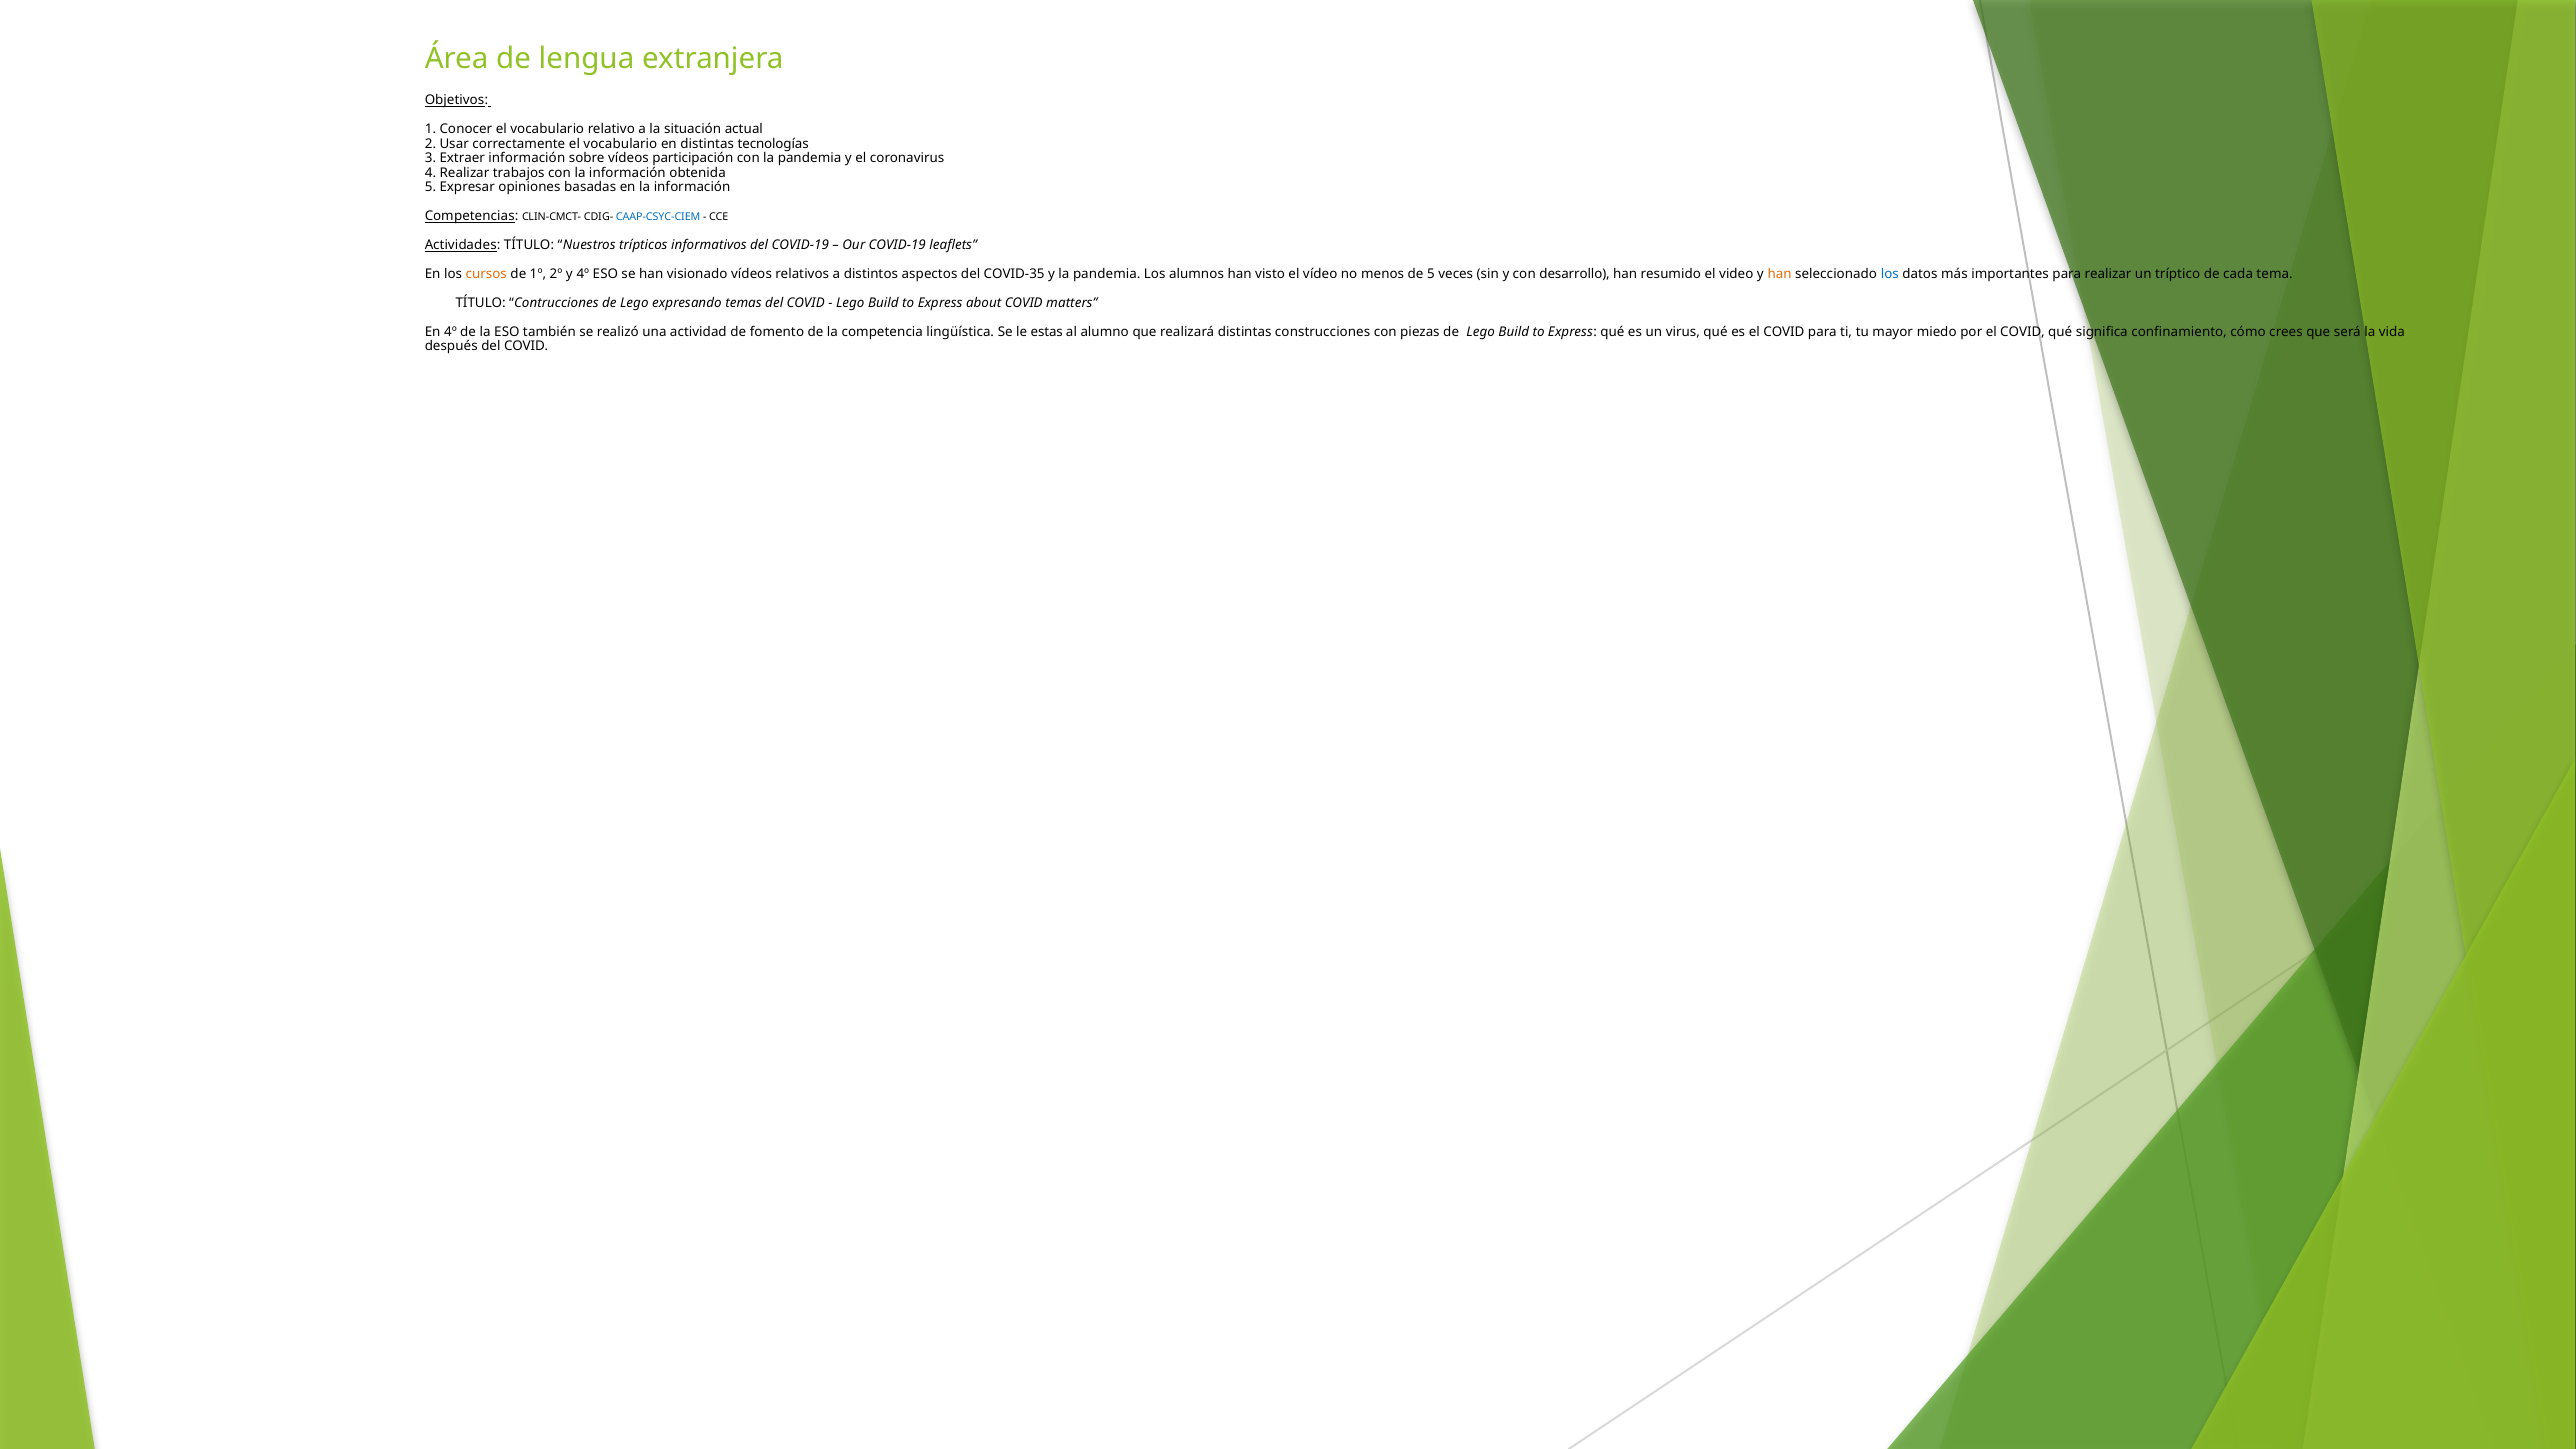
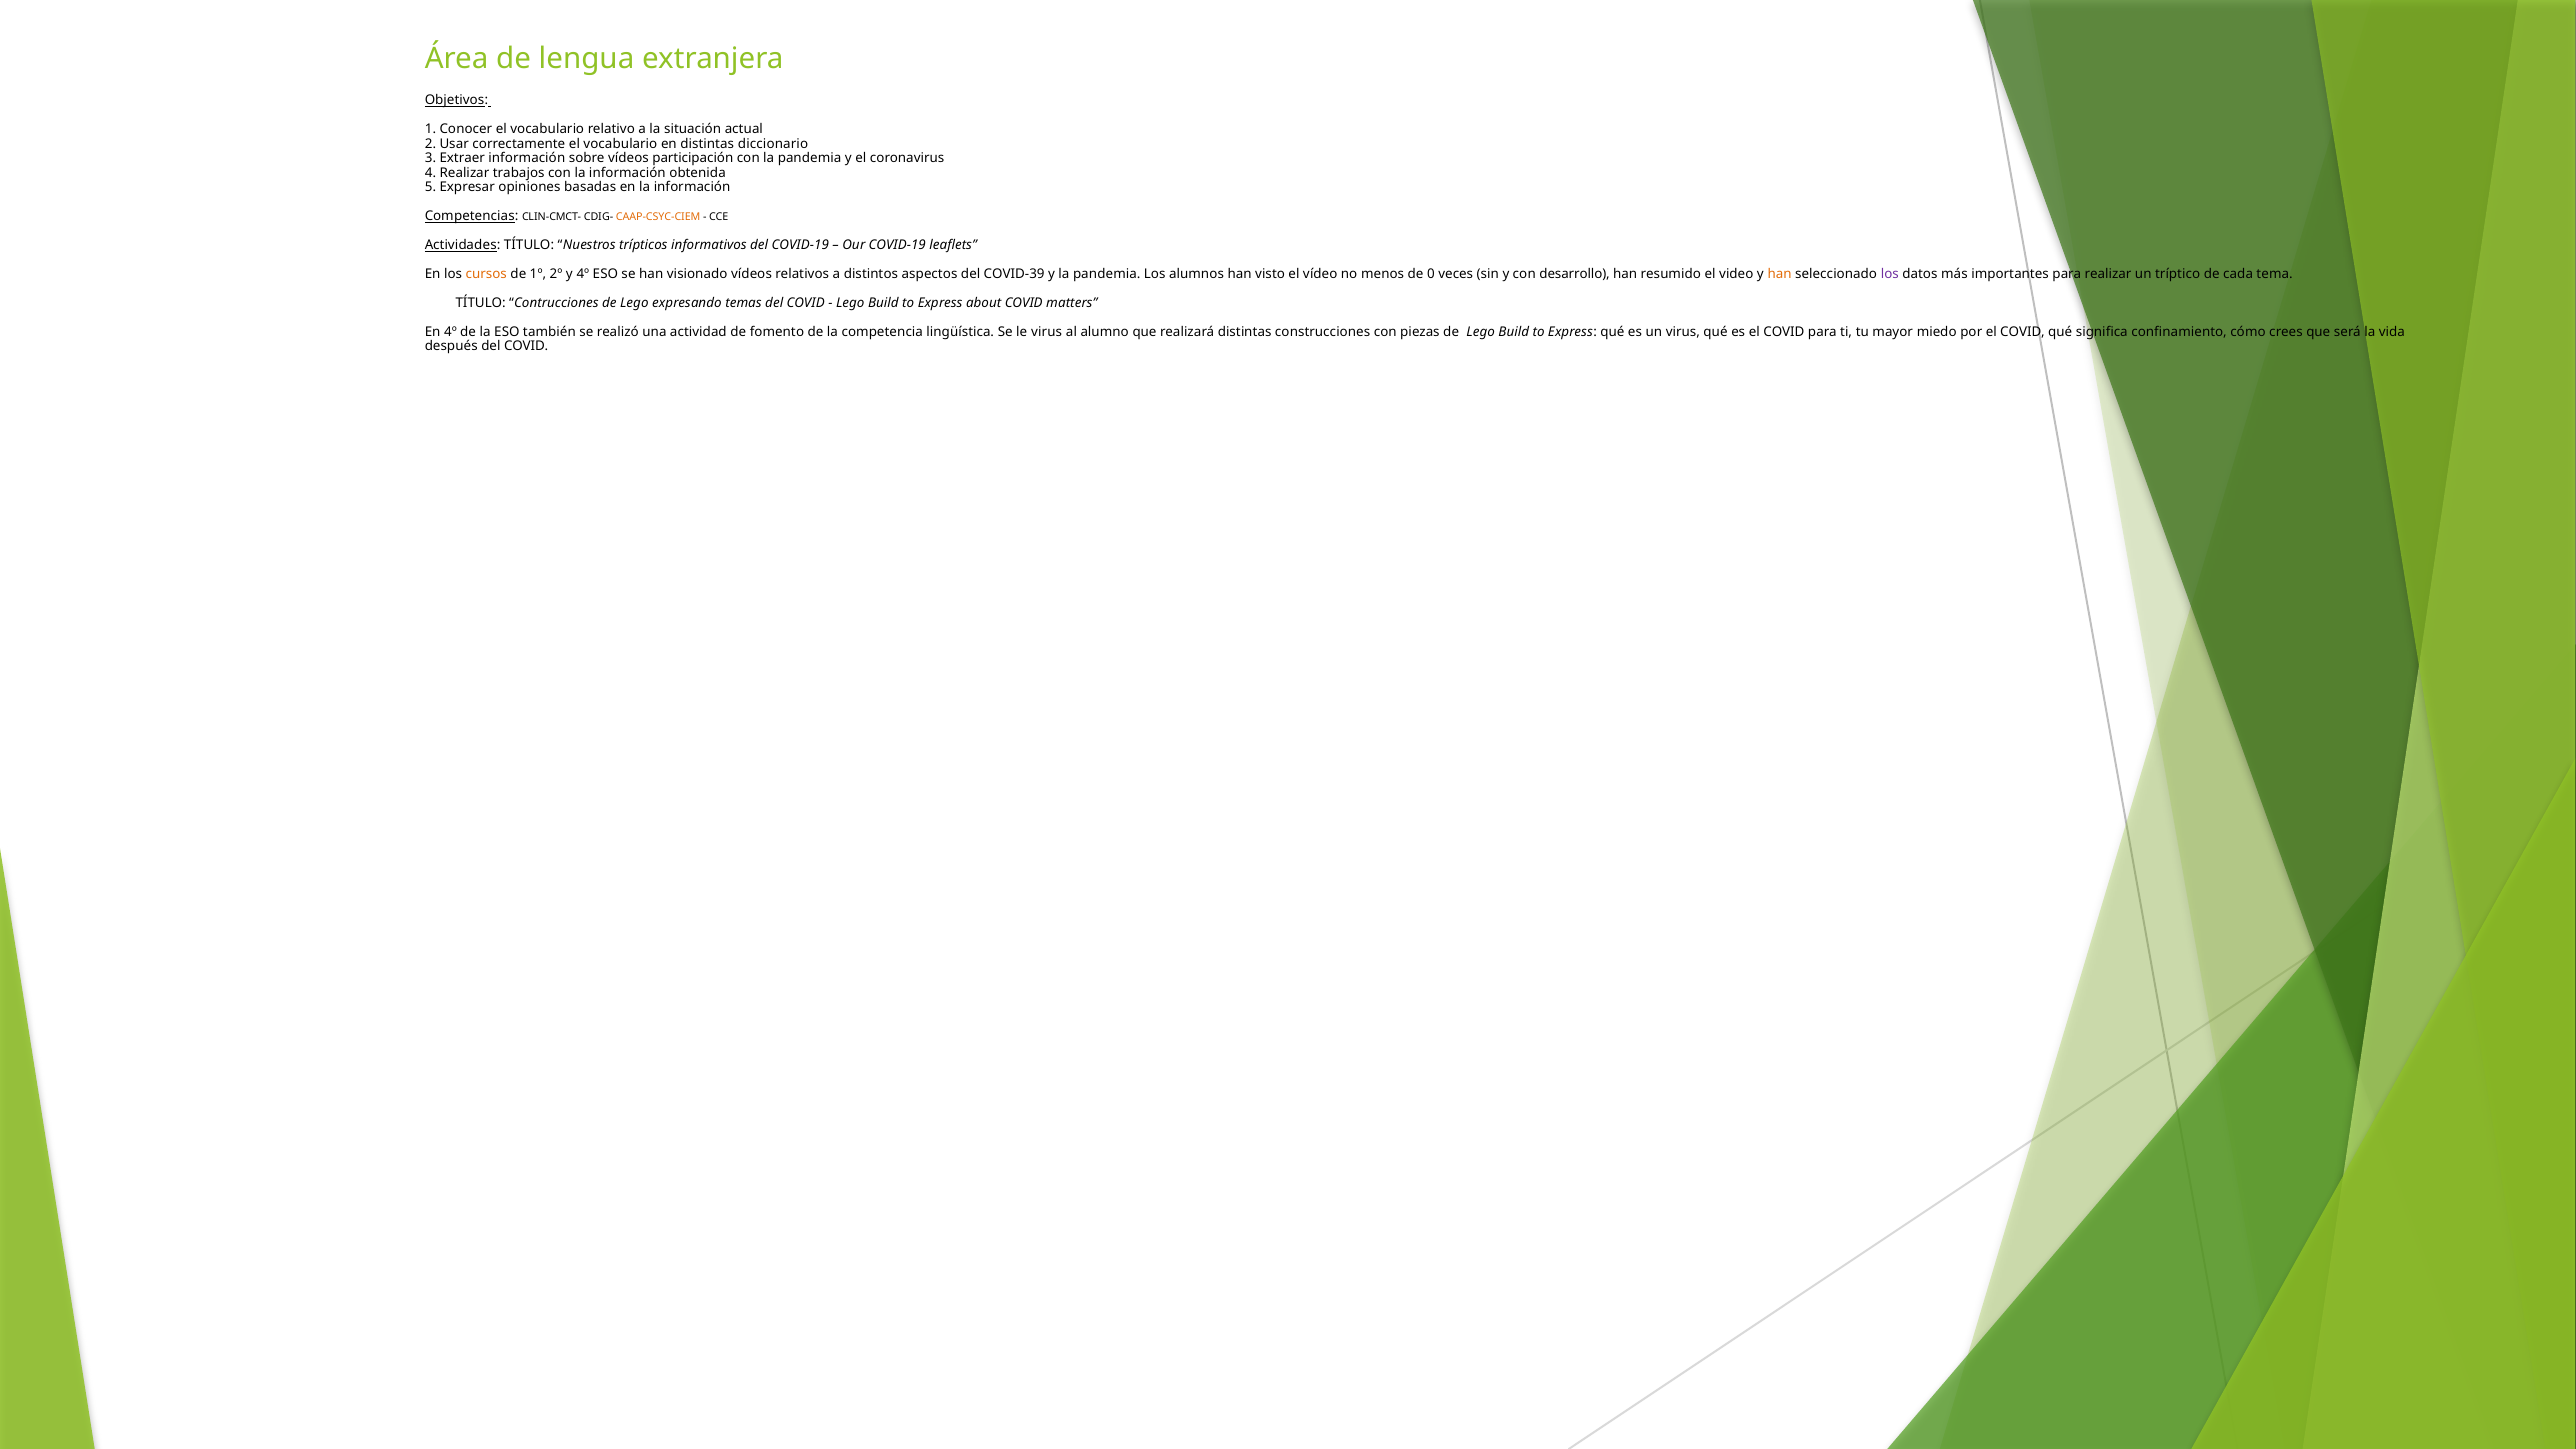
tecnologías: tecnologías -> diccionario
CAAP-CSYC-CIEM colour: blue -> orange
COVID-35: COVID-35 -> COVID-39
de 5: 5 -> 0
los at (1890, 274) colour: blue -> purple
le estas: estas -> virus
